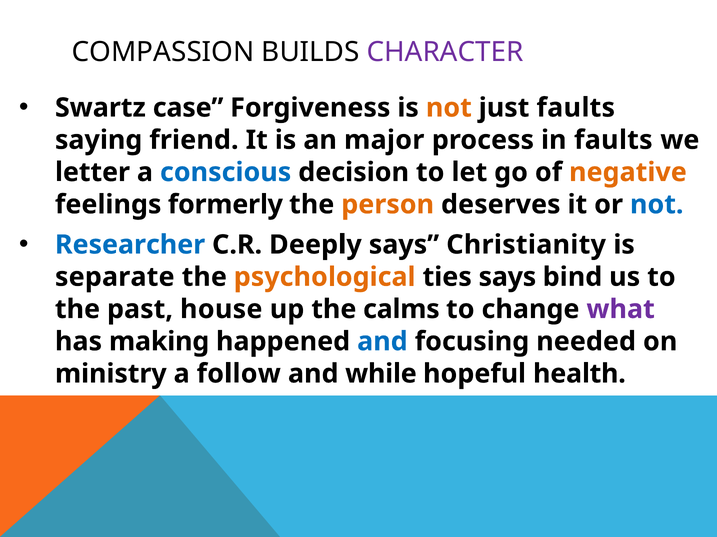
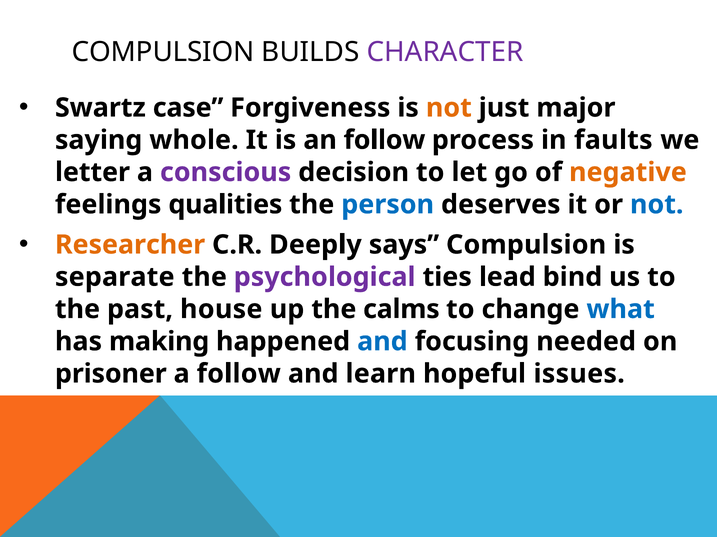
COMPASSION at (163, 52): COMPASSION -> COMPULSION
just faults: faults -> major
friend: friend -> whole
an major: major -> follow
conscious colour: blue -> purple
formerly: formerly -> qualities
person colour: orange -> blue
Researcher colour: blue -> orange
says Christianity: Christianity -> Compulsion
psychological colour: orange -> purple
ties says: says -> lead
what colour: purple -> blue
ministry: ministry -> prisoner
while: while -> learn
health: health -> issues
